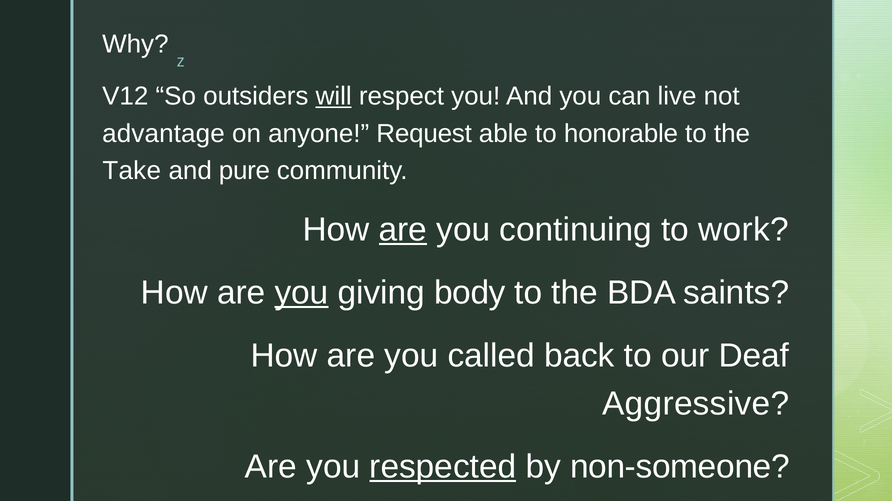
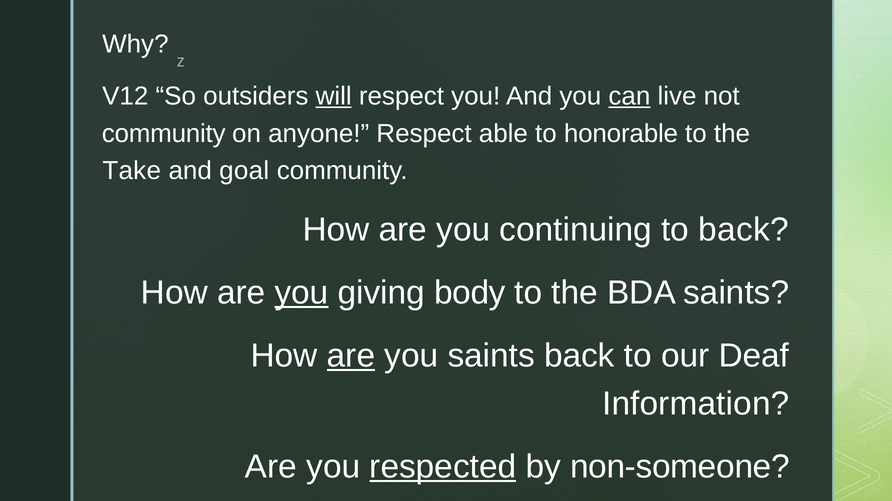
can underline: none -> present
advantage at (163, 134): advantage -> community
anyone Request: Request -> Respect
pure: pure -> goal
are at (403, 230) underline: present -> none
to work: work -> back
are at (351, 356) underline: none -> present
you called: called -> saints
Aggressive: Aggressive -> Information
